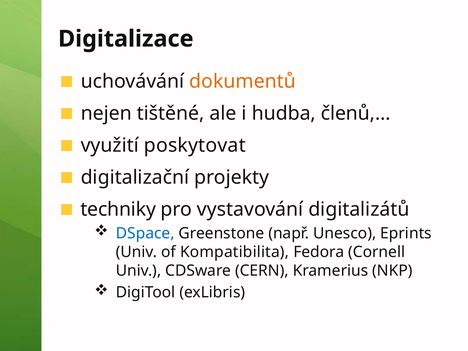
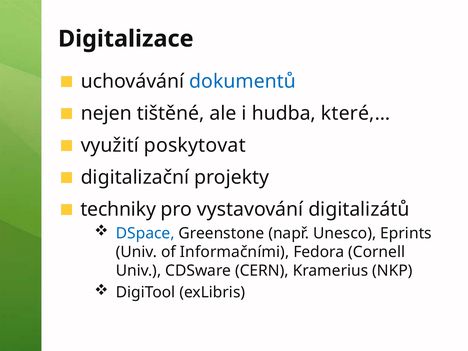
dokumentů colour: orange -> blue
členů,…: členů,… -> které,…
Kompatibilita: Kompatibilita -> Informačními
